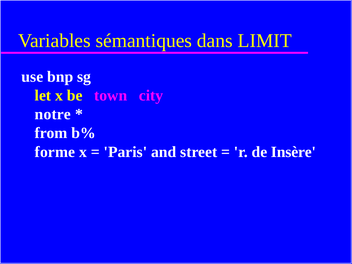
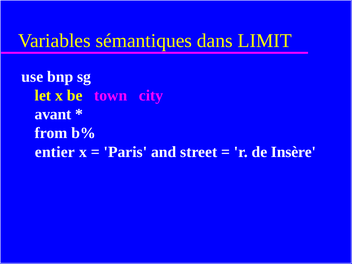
notre: notre -> avant
forme: forme -> entier
